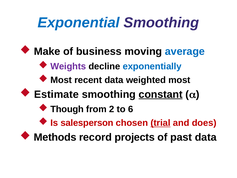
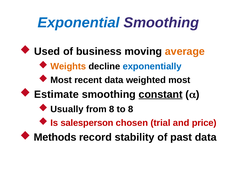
Make: Make -> Used
average colour: blue -> orange
Weights colour: purple -> orange
Though: Though -> Usually
from 2: 2 -> 8
to 6: 6 -> 8
trial underline: present -> none
does: does -> price
projects: projects -> stability
